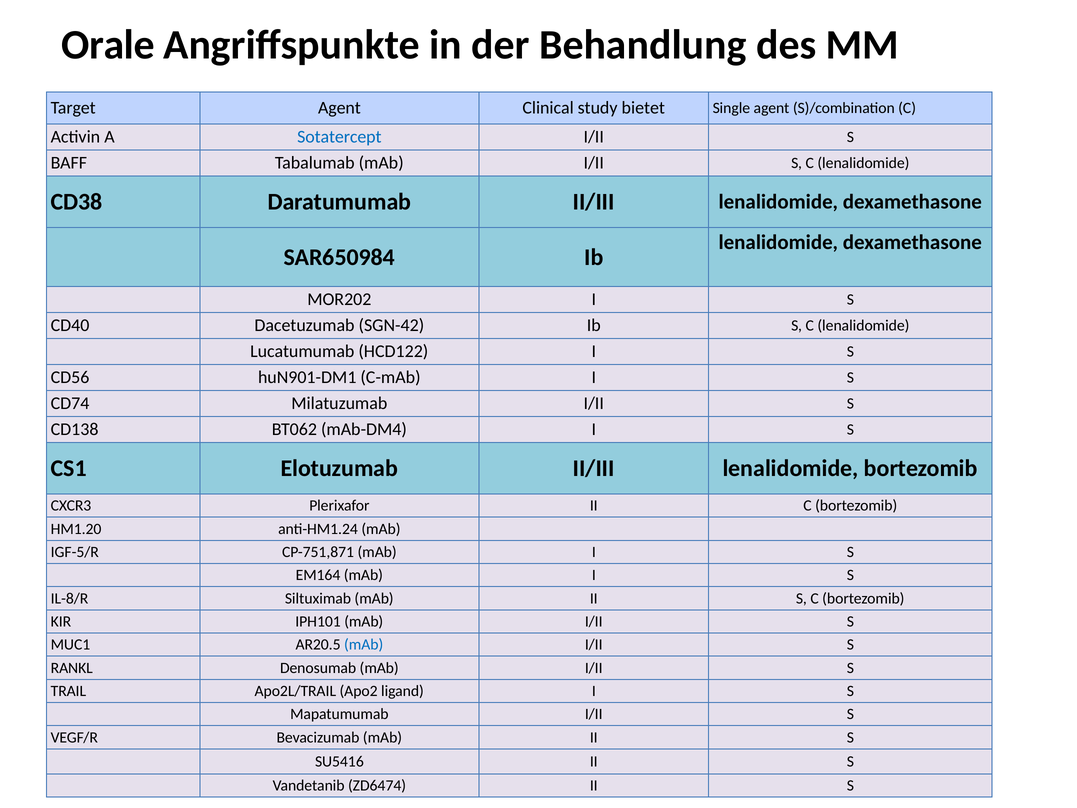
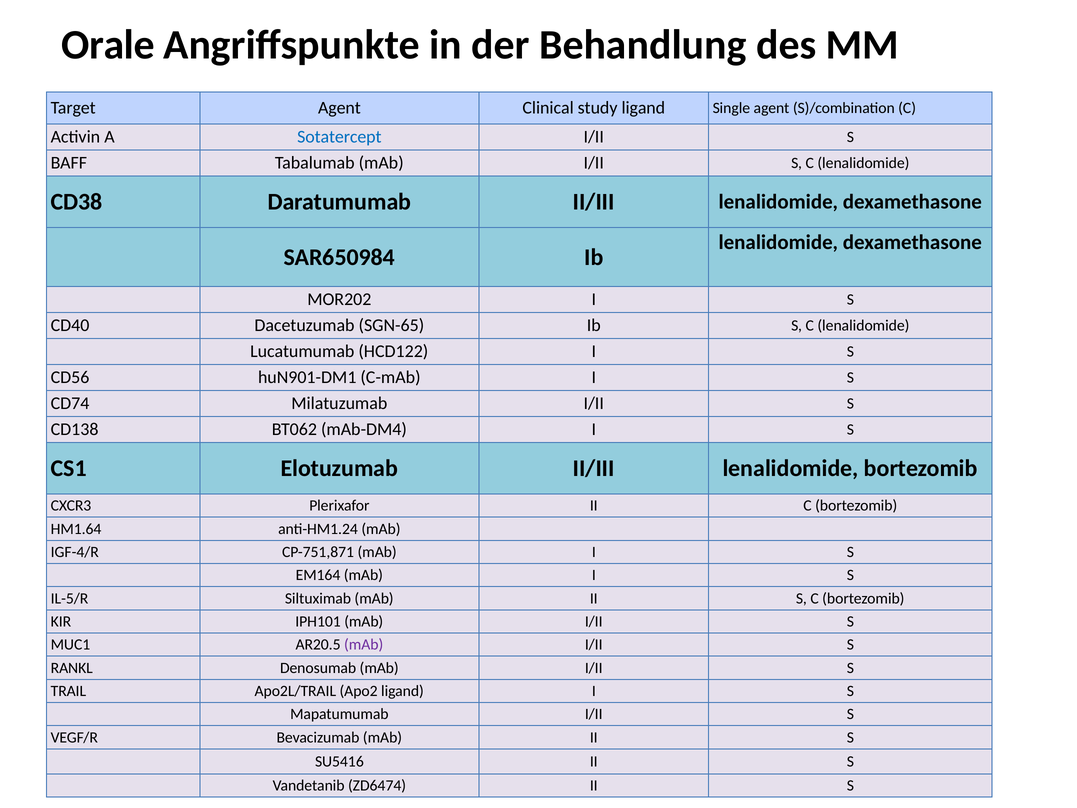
study bietet: bietet -> ligand
SGN-42: SGN-42 -> SGN-65
HM1.20: HM1.20 -> HM1.64
IGF-5/R: IGF-5/R -> IGF-4/R
IL-8/R: IL-8/R -> IL-5/R
mAb at (364, 645) colour: blue -> purple
